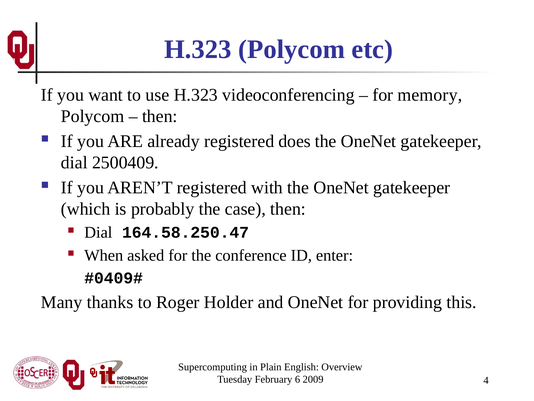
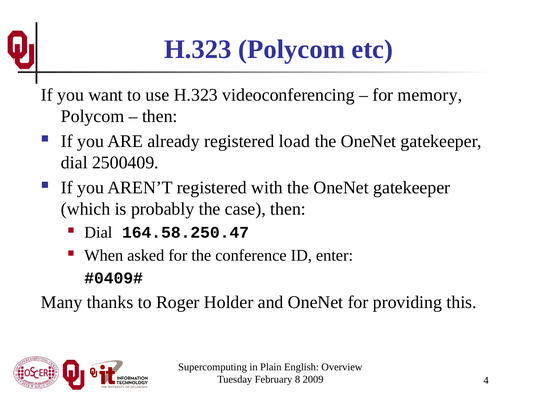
does: does -> load
6: 6 -> 8
